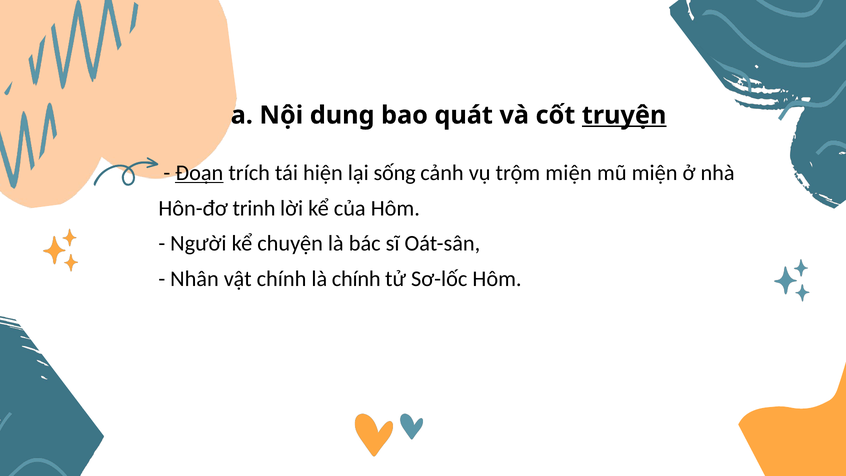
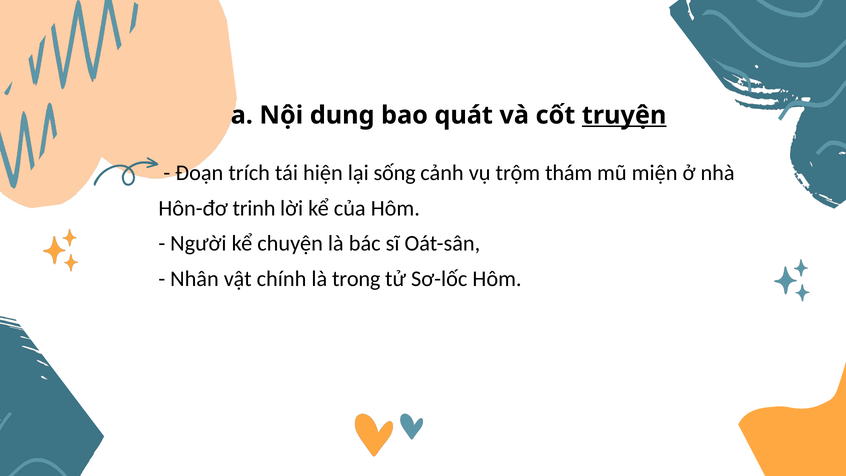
Đoạn underline: present -> none
trộm miện: miện -> thám
là chính: chính -> trong
